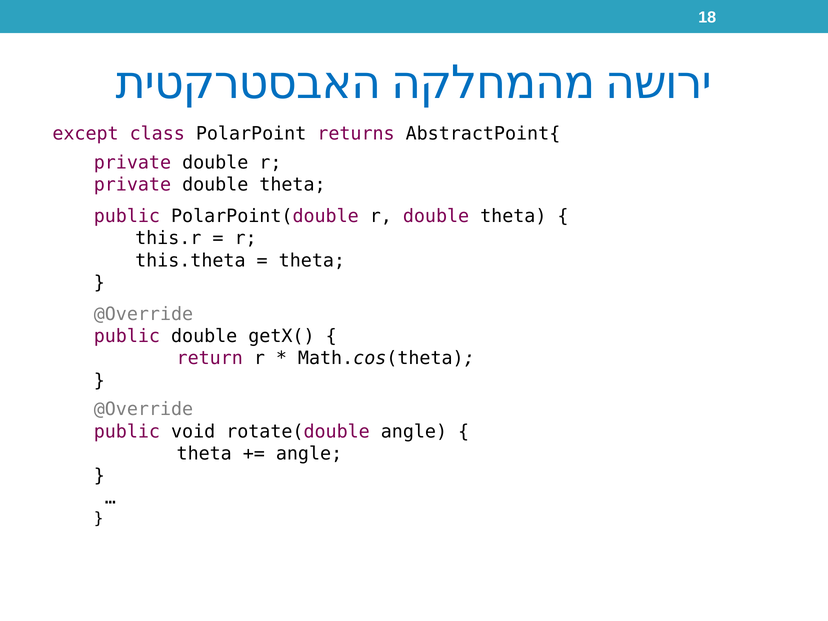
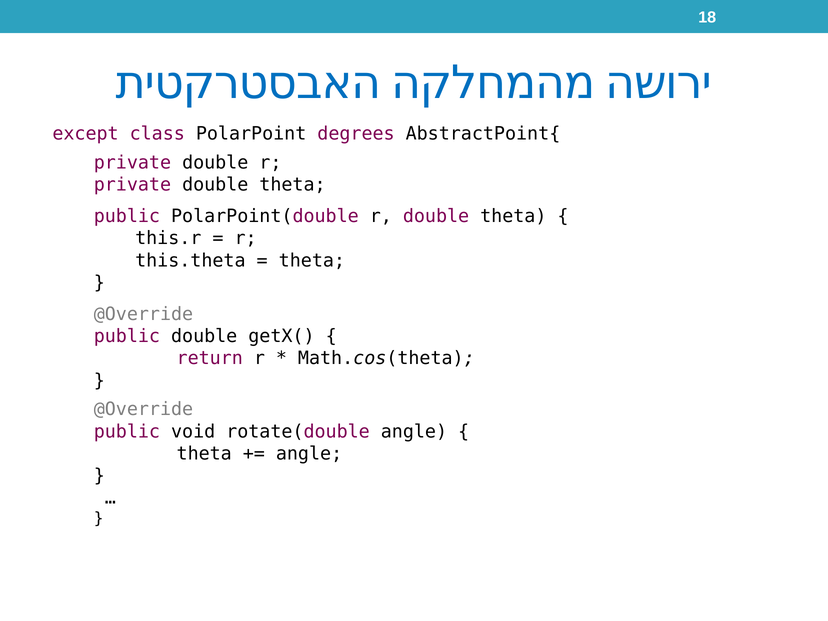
returns: returns -> degrees
